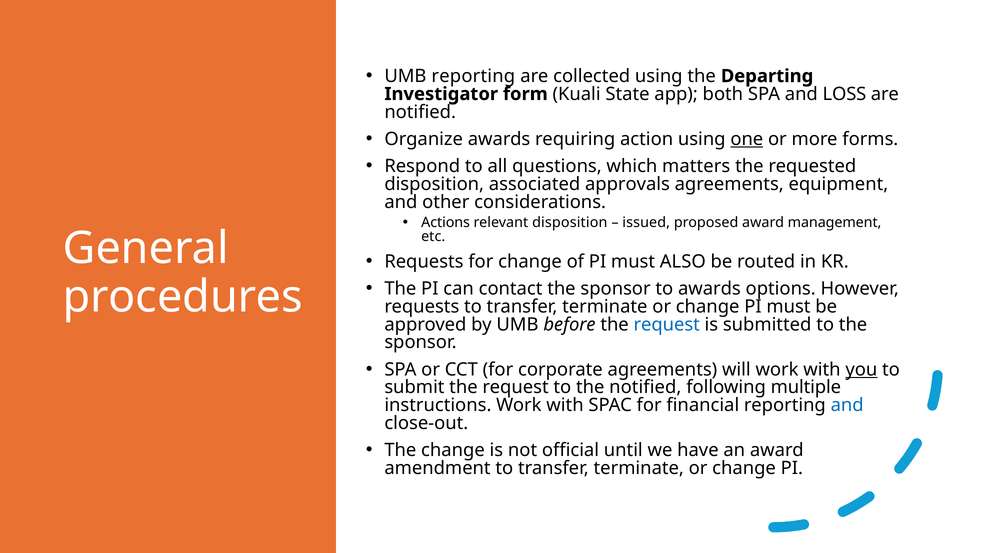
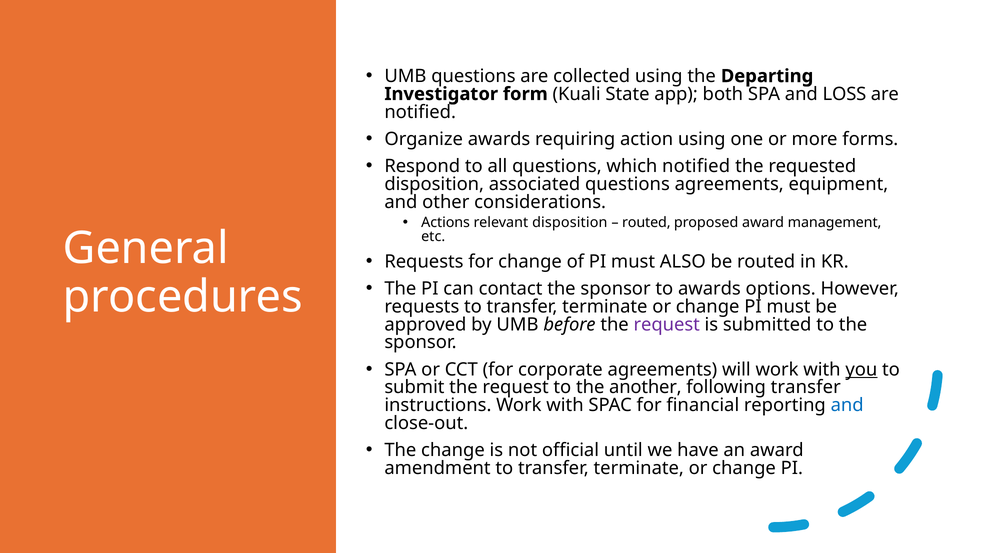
UMB reporting: reporting -> questions
one underline: present -> none
which matters: matters -> notified
associated approvals: approvals -> questions
issued at (646, 223): issued -> routed
request at (667, 324) colour: blue -> purple
the notified: notified -> another
following multiple: multiple -> transfer
